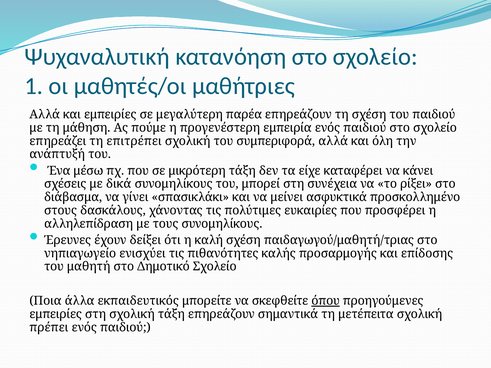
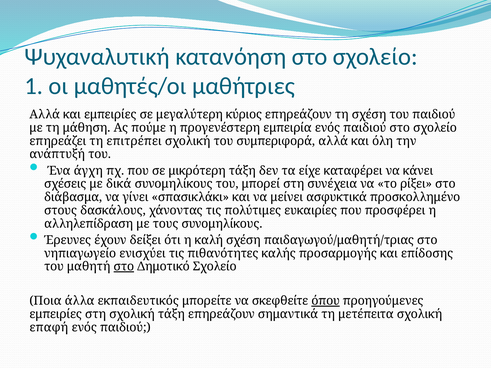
παρέα: παρέα -> κύριος
μέσω: μέσω -> άγχη
στο at (124, 267) underline: none -> present
πρέπει: πρέπει -> επαφή
